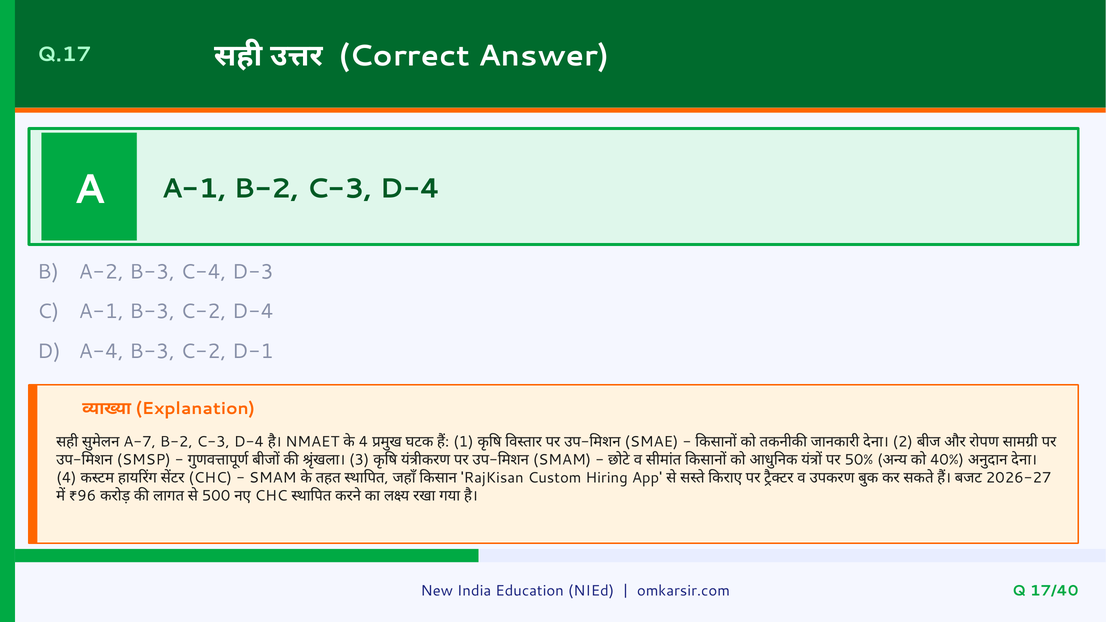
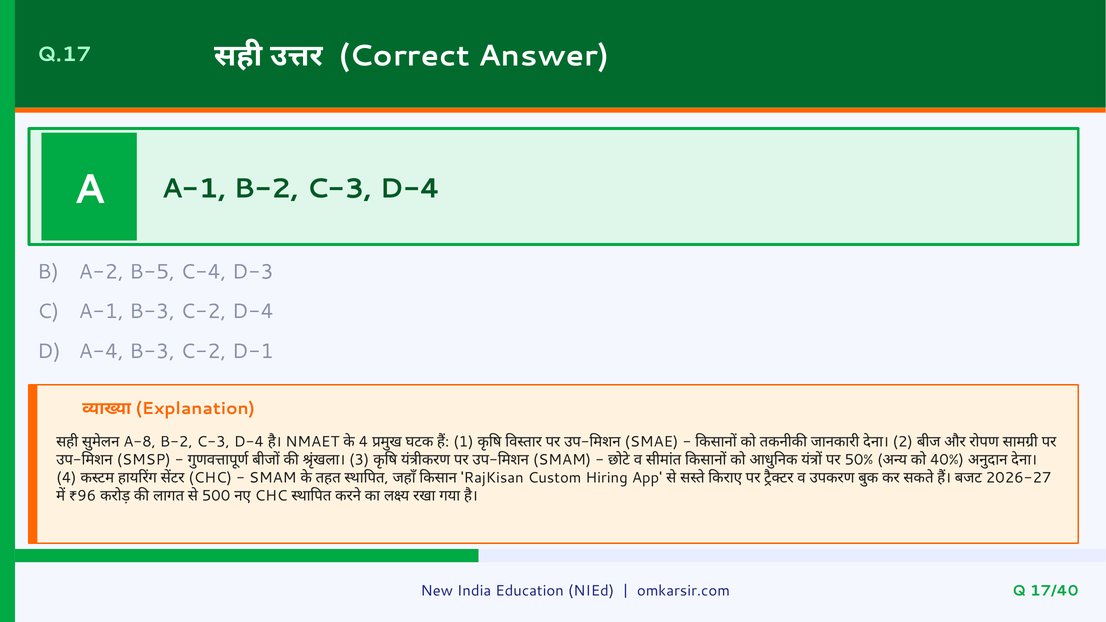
A-2 B-3: B-3 -> B-5
A-7: A-7 -> A-8
